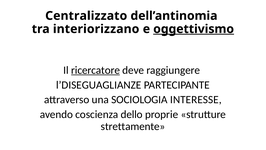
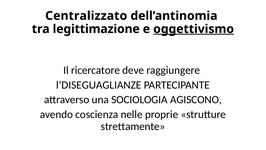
interiorizzano: interiorizzano -> legittimazione
ricercatore underline: present -> none
INTERESSE: INTERESSE -> AGISCONO
dello: dello -> nelle
